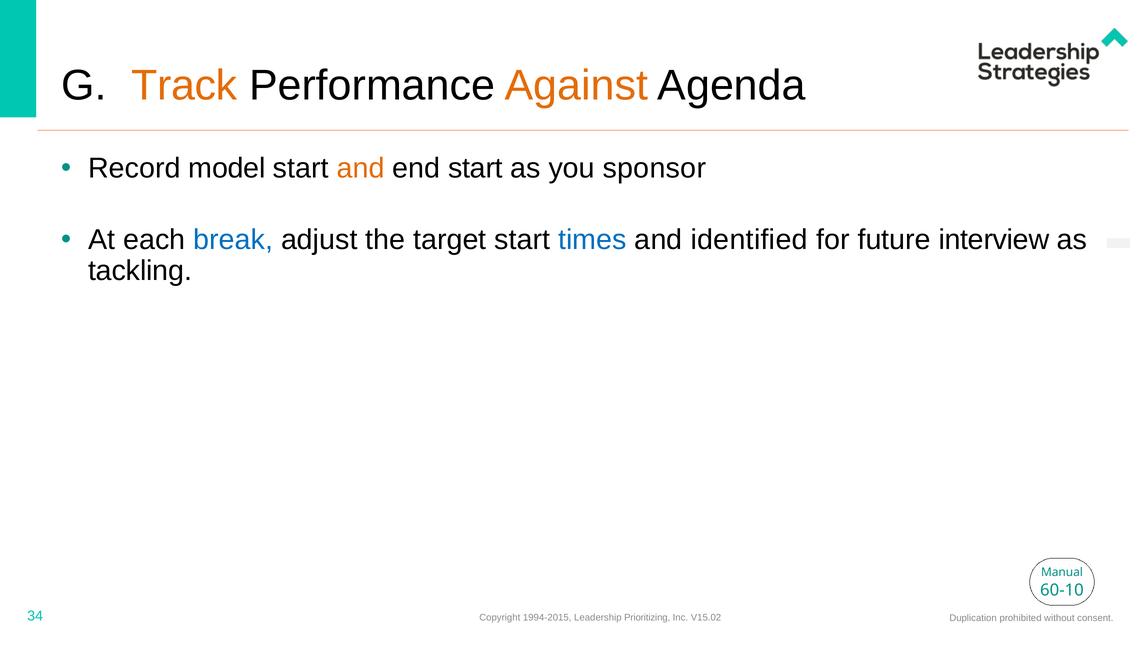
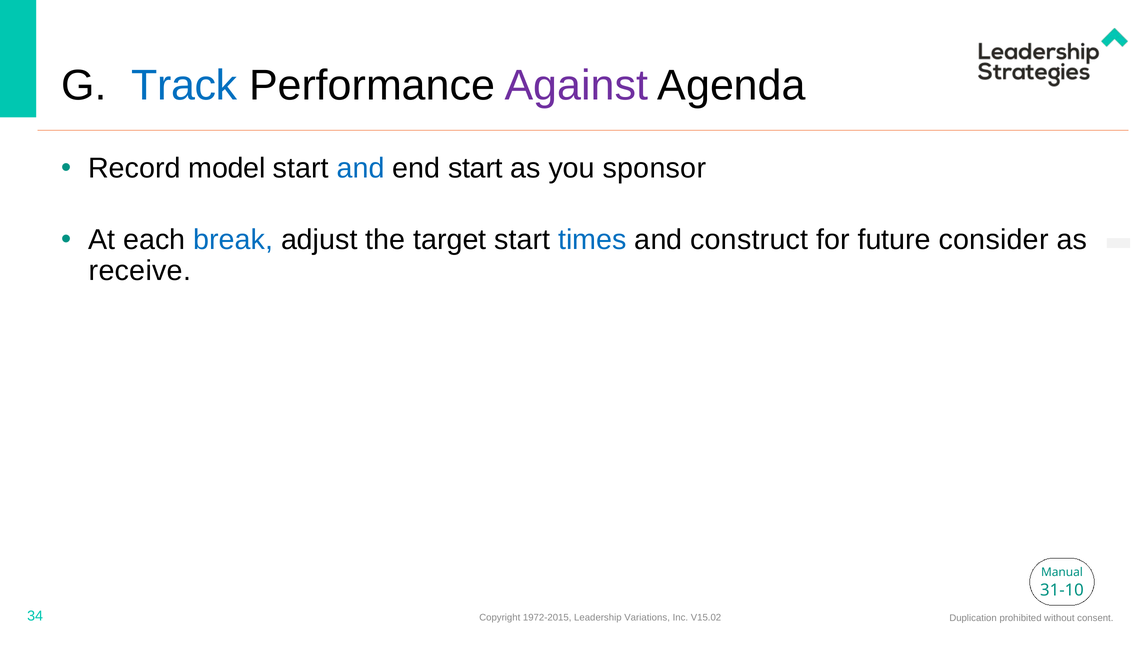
Track colour: orange -> blue
Against colour: orange -> purple
and at (361, 169) colour: orange -> blue
identified: identified -> construct
interview: interview -> consider
tackling: tackling -> receive
60-10: 60-10 -> 31-10
1994-2015: 1994-2015 -> 1972-2015
Prioritizing: Prioritizing -> Variations
